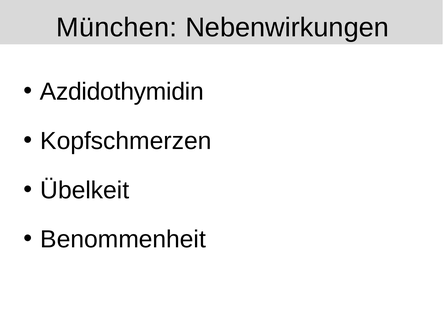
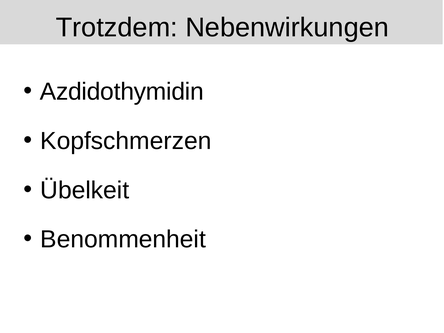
München: München -> Trotzdem
